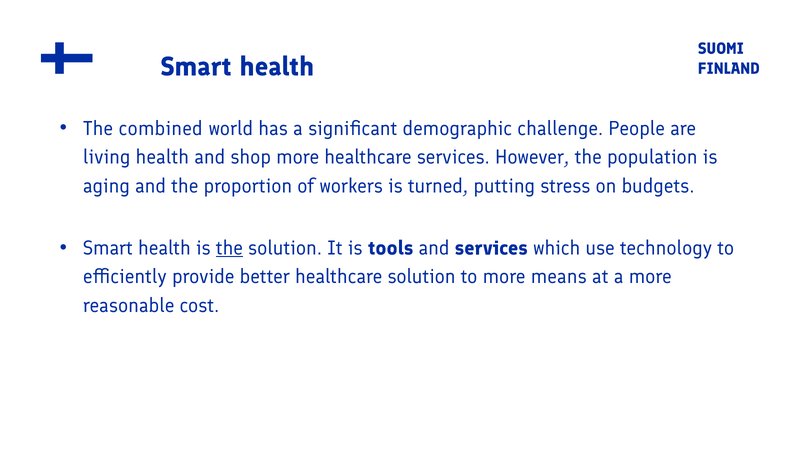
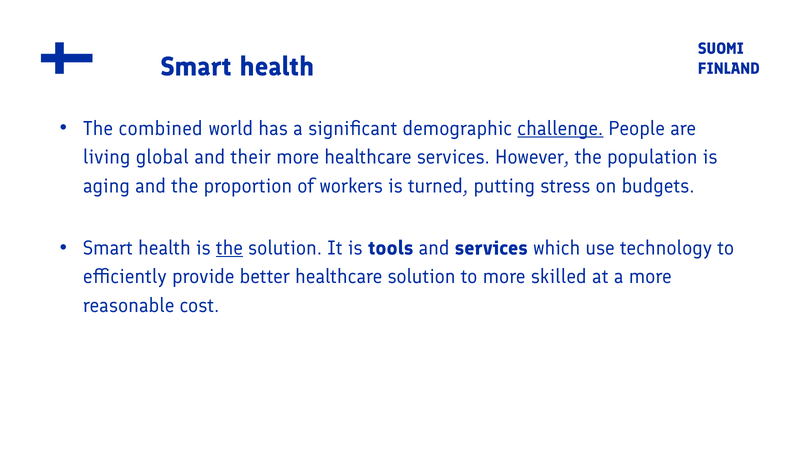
challenge underline: none -> present
living health: health -> global
shop: shop -> their
means: means -> skilled
